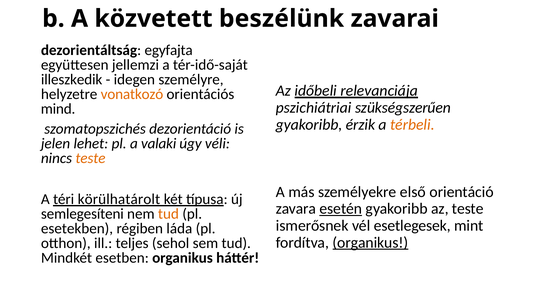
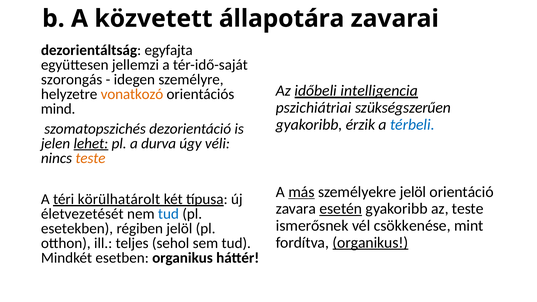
beszélünk: beszélünk -> állapotára
illeszkedik: illeszkedik -> szorongás
relevanciája: relevanciája -> intelligencia
térbeli colour: orange -> blue
lehet underline: none -> present
valaki: valaki -> durva
más underline: none -> present
személyekre első: első -> jelöl
semlegesíteni: semlegesíteni -> életvezetését
tud at (168, 214) colour: orange -> blue
esetlegesek: esetlegesek -> csökkenése
régiben láda: láda -> jelöl
